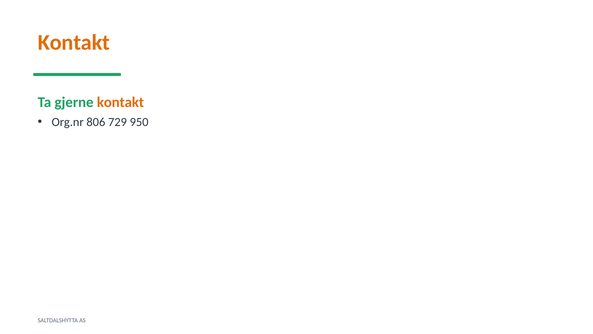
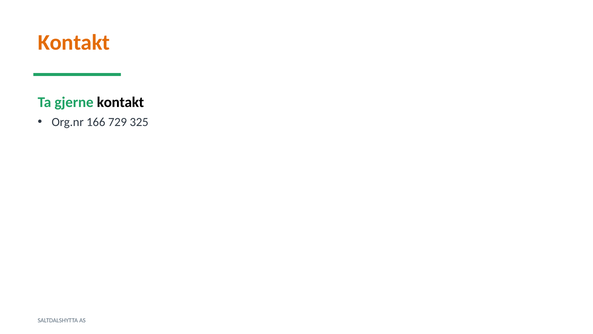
kontakt at (120, 102) colour: orange -> black
806: 806 -> 166
950: 950 -> 325
